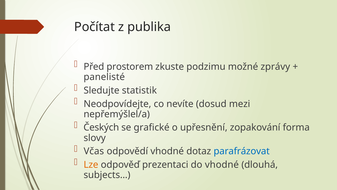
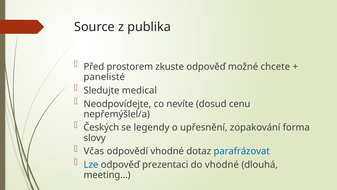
Počítat: Počítat -> Source
zkuste podzimu: podzimu -> odpověď
zprávy: zprávy -> chcete
statistik: statistik -> medical
mezi: mezi -> cenu
grafické: grafické -> legendy
Lze colour: orange -> blue
subjects…: subjects… -> meeting…
